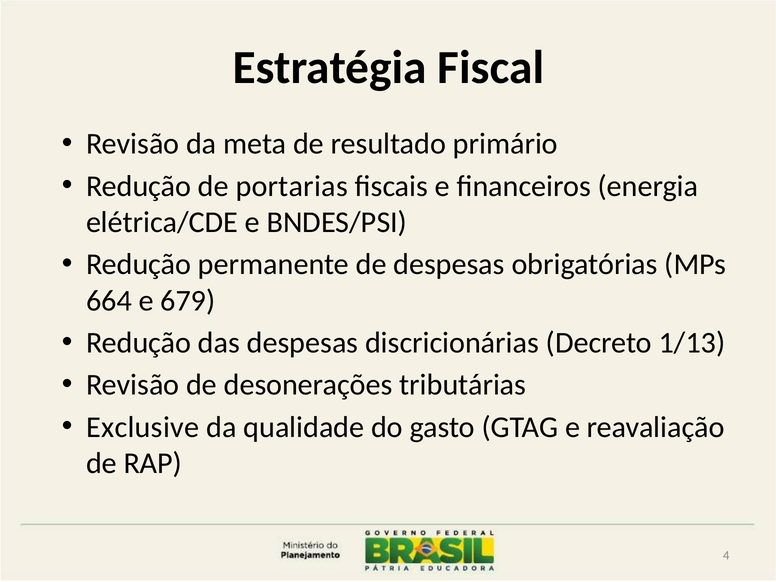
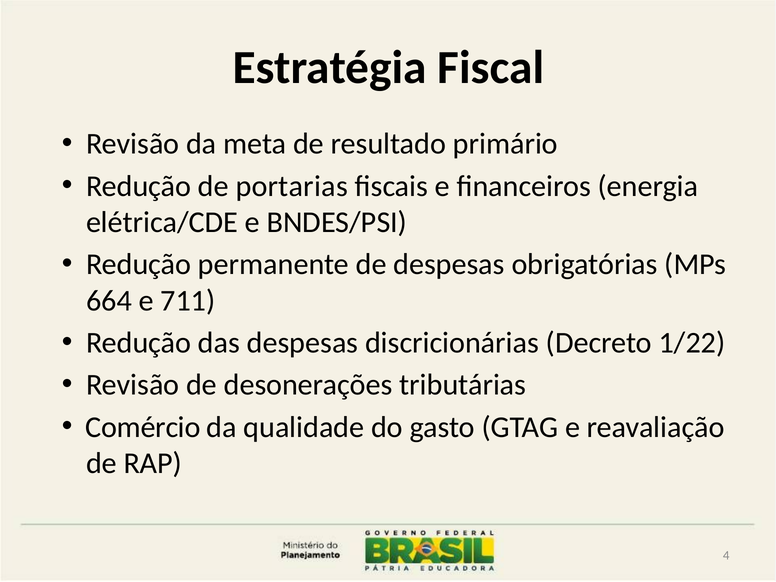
679: 679 -> 711
1/13: 1/13 -> 1/22
Exclusive: Exclusive -> Comércio
